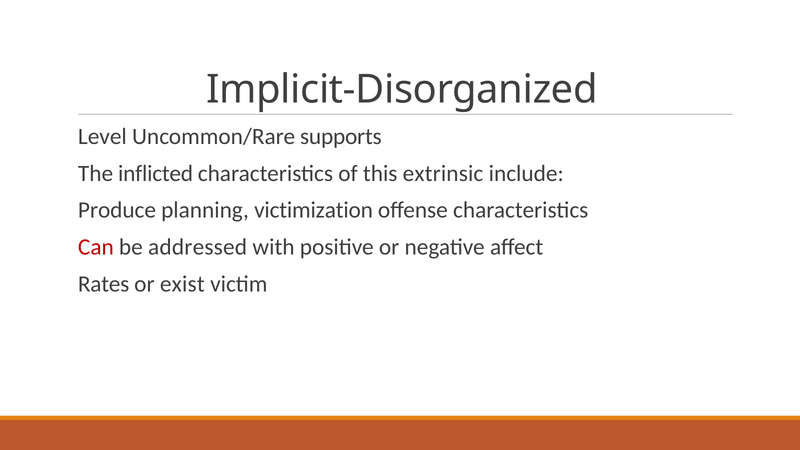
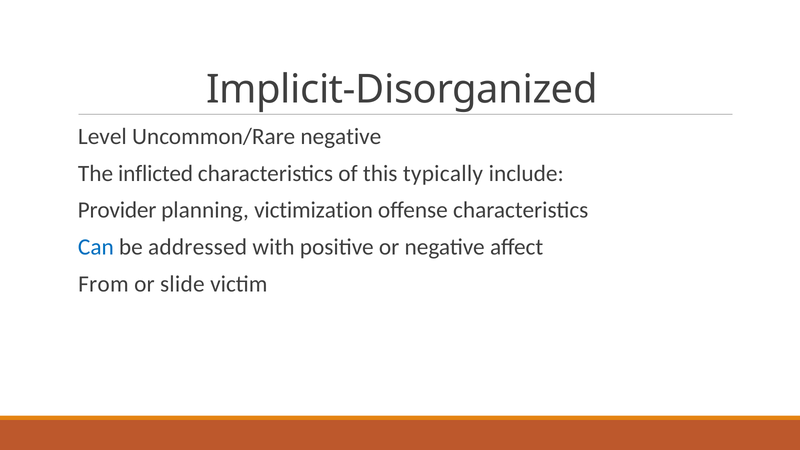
Uncommon/Rare supports: supports -> negative
extrinsic: extrinsic -> typically
Produce: Produce -> Provider
Can colour: red -> blue
Rates: Rates -> From
exist: exist -> slide
